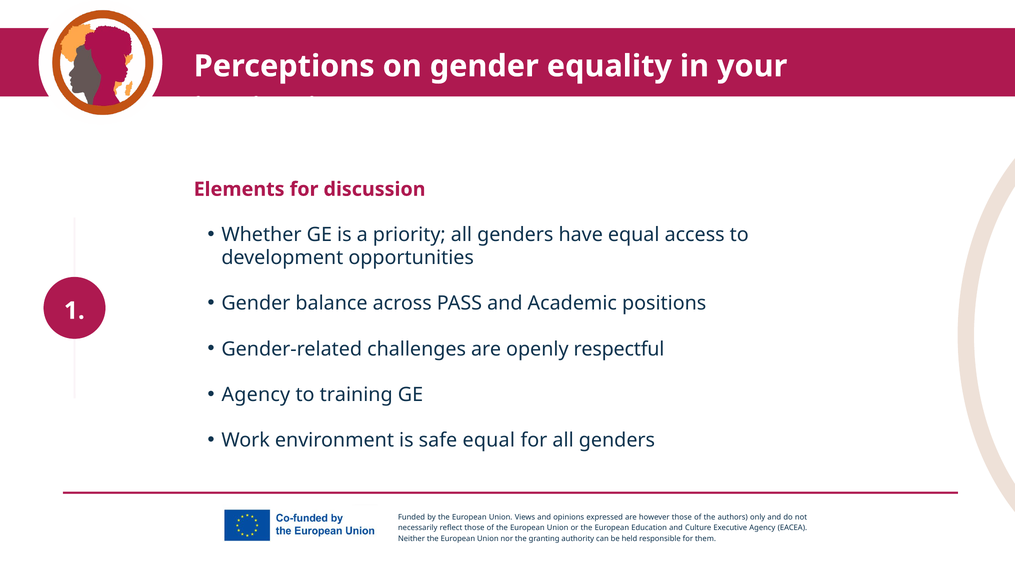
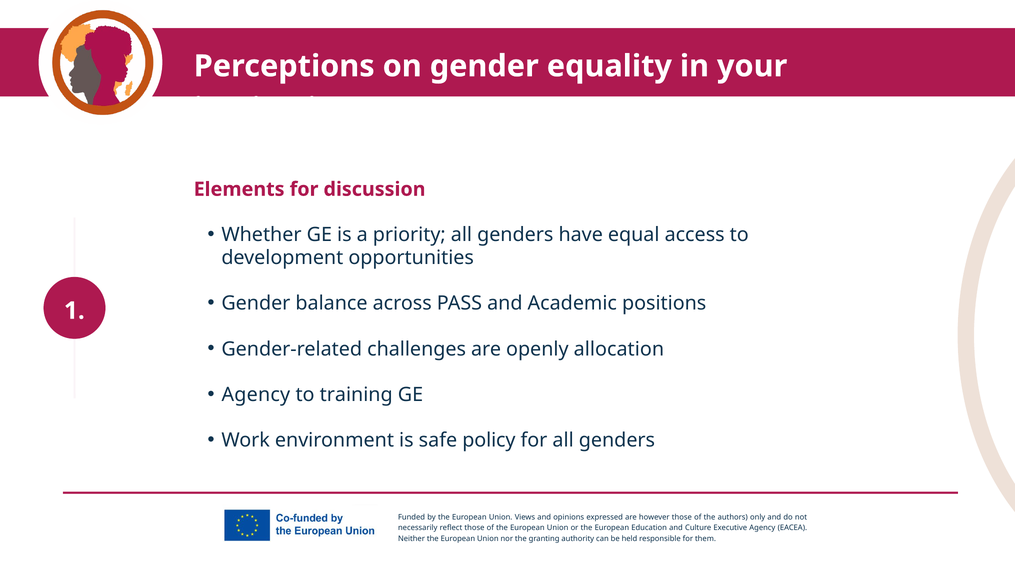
respectful: respectful -> allocation
safe equal: equal -> policy
